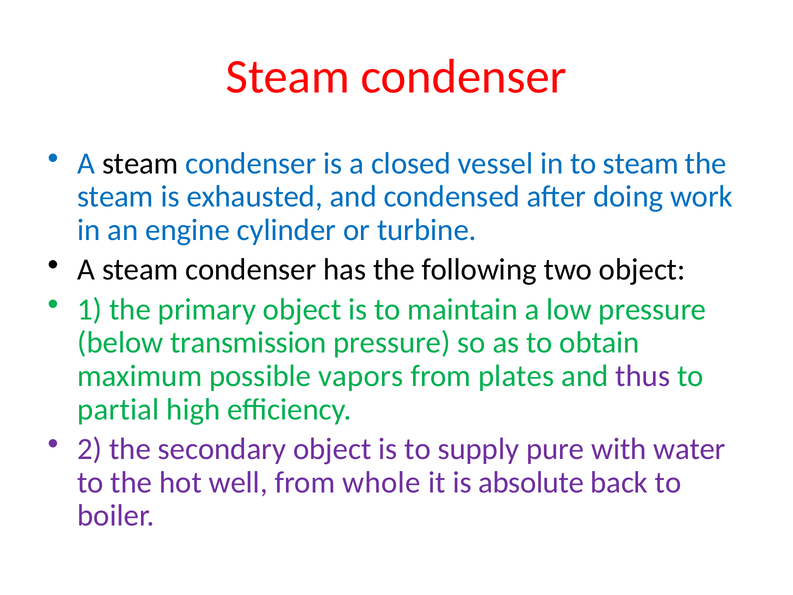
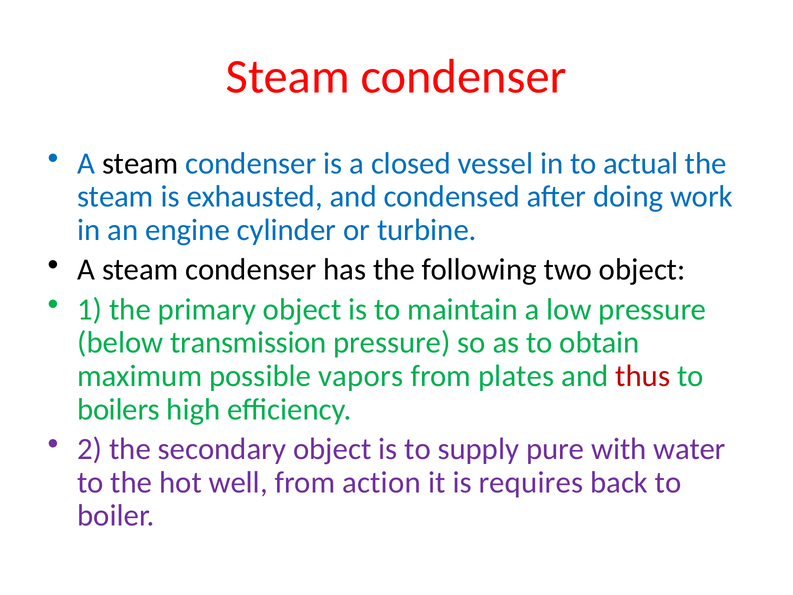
to steam: steam -> actual
thus colour: purple -> red
partial: partial -> boilers
whole: whole -> action
absolute: absolute -> requires
